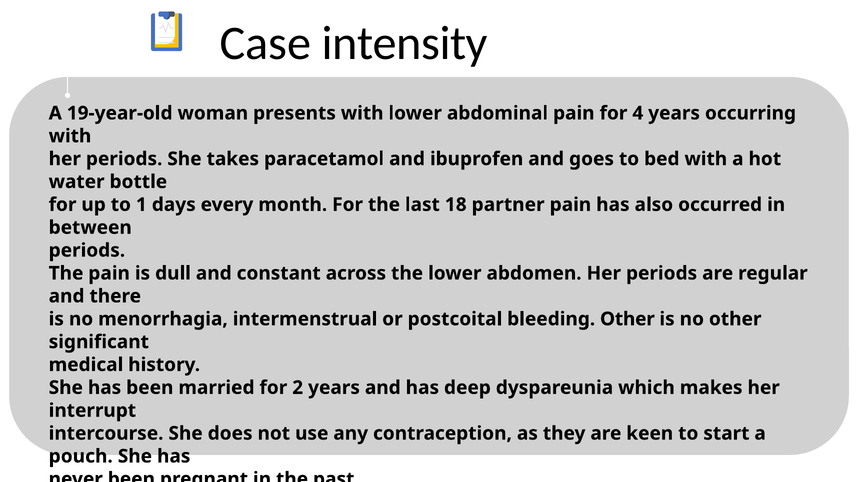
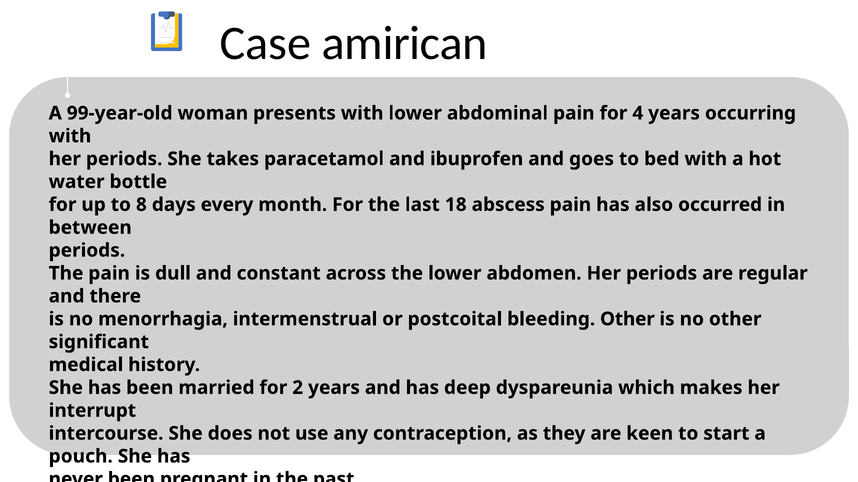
intensity: intensity -> amirican
19-year-old: 19-year-old -> 99-year-old
1: 1 -> 8
partner: partner -> abscess
